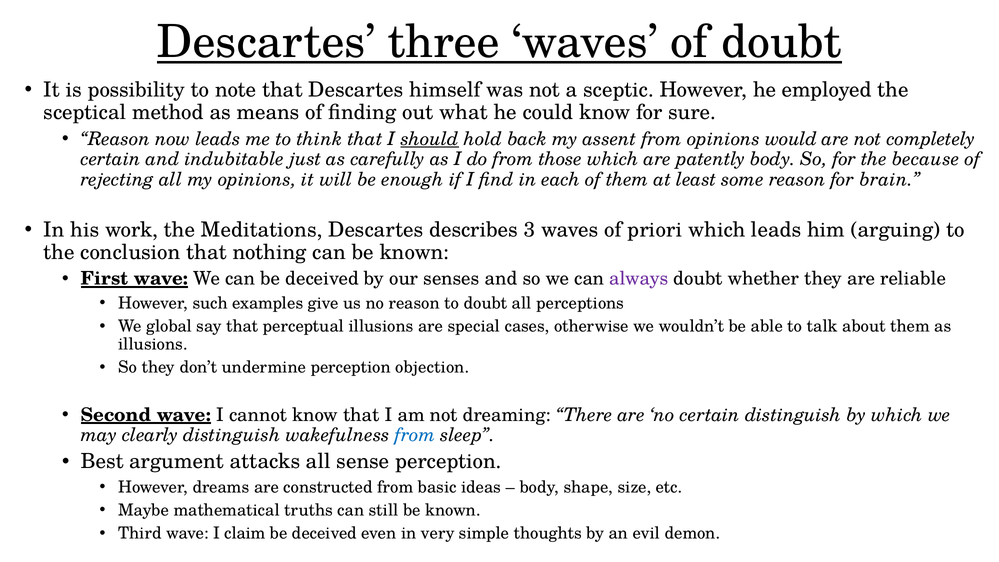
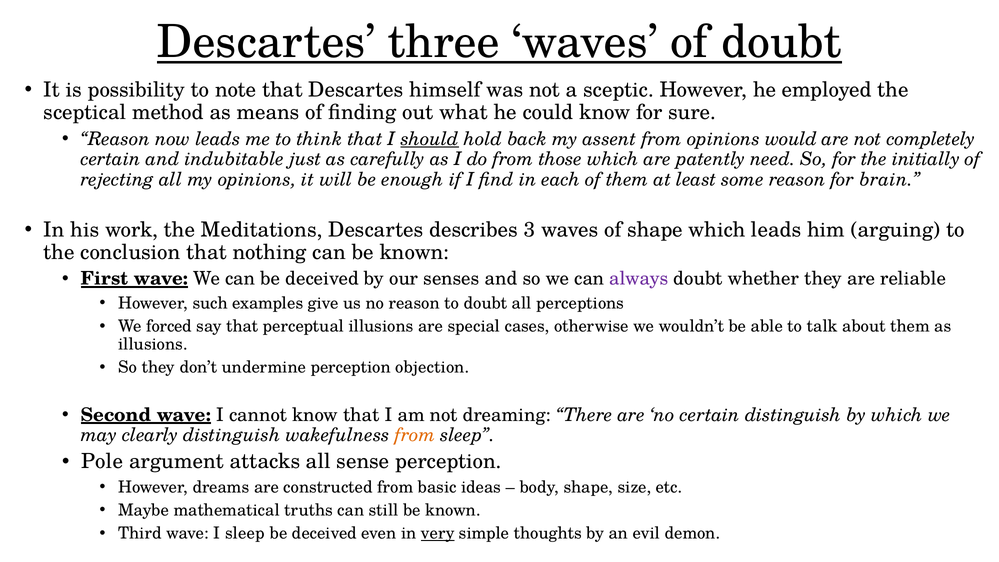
patently body: body -> need
because: because -> initially
of priori: priori -> shape
global: global -> forced
from at (415, 435) colour: blue -> orange
Best: Best -> Pole
I claim: claim -> sleep
very underline: none -> present
